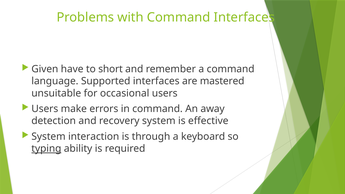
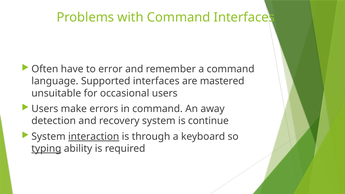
Given: Given -> Often
short: short -> error
effective: effective -> continue
interaction underline: none -> present
